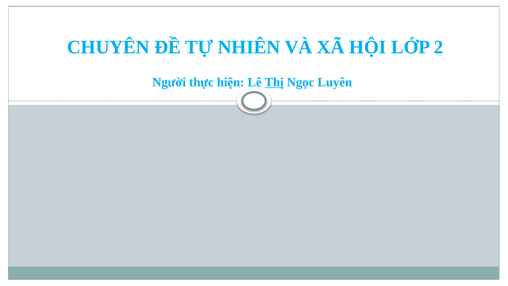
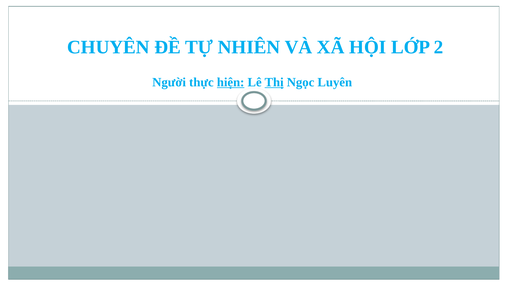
hiện underline: none -> present
